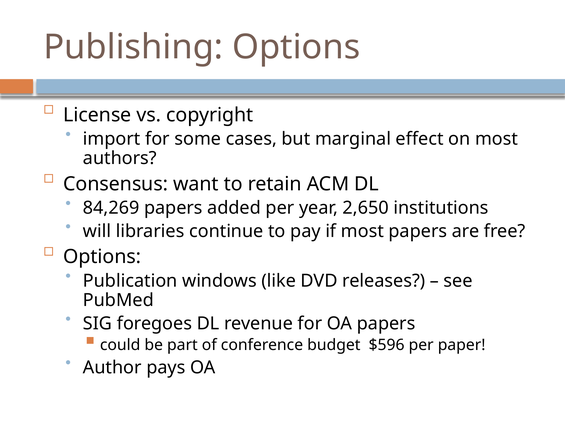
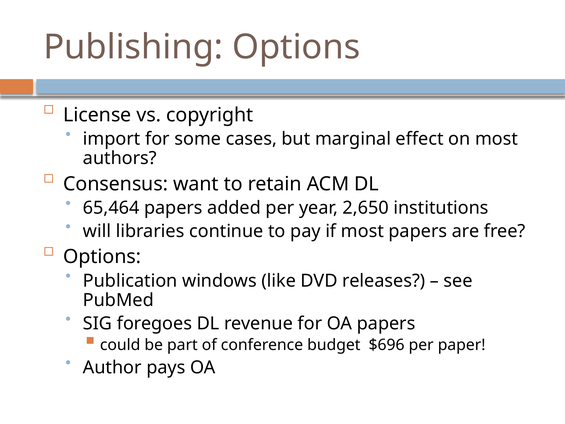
84,269: 84,269 -> 65,464
$596: $596 -> $696
